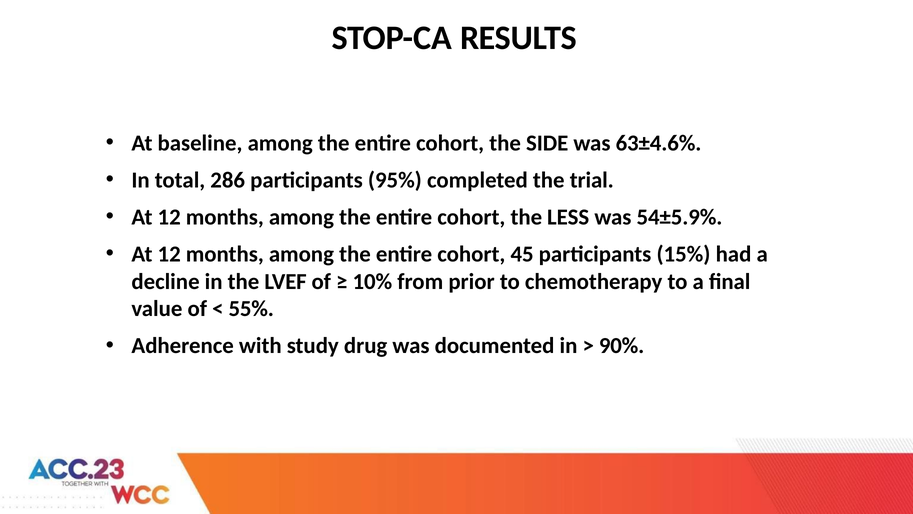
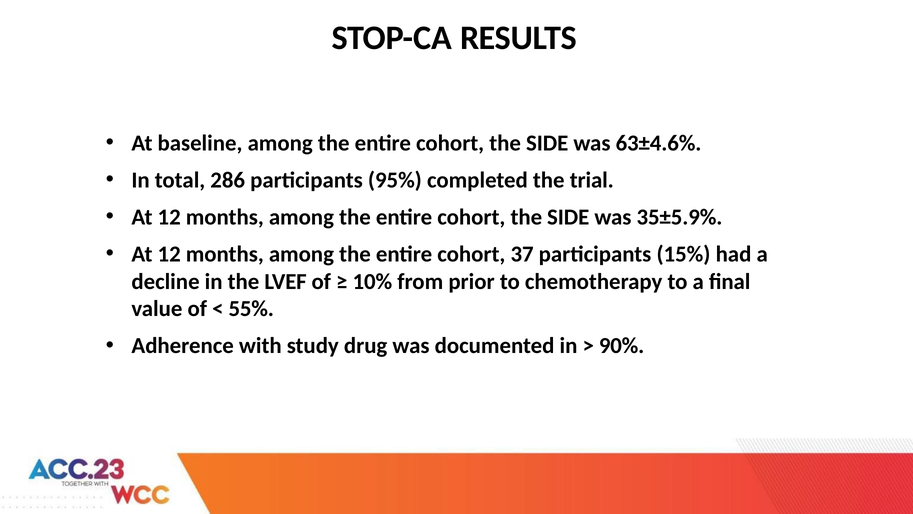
LESS at (568, 217): LESS -> SIDE
54±5.9%: 54±5.9% -> 35±5.9%
45: 45 -> 37
